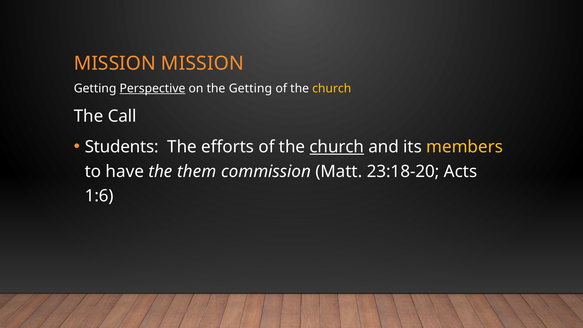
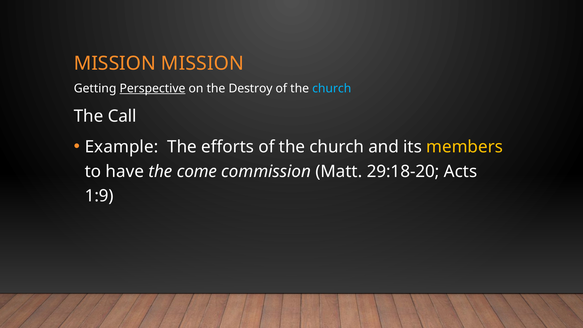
the Getting: Getting -> Destroy
church at (332, 88) colour: yellow -> light blue
Students: Students -> Example
church at (337, 147) underline: present -> none
them: them -> come
23:18-20: 23:18-20 -> 29:18-20
1:6: 1:6 -> 1:9
